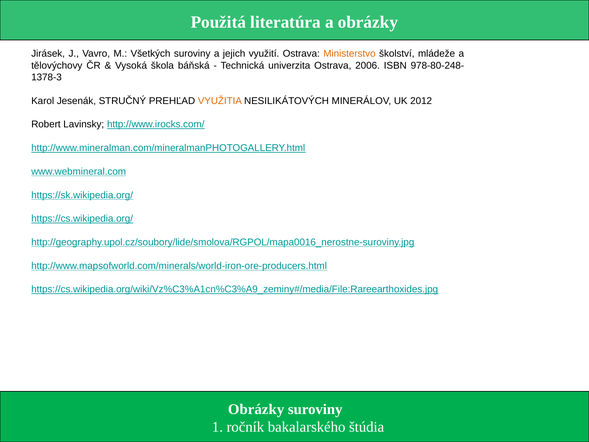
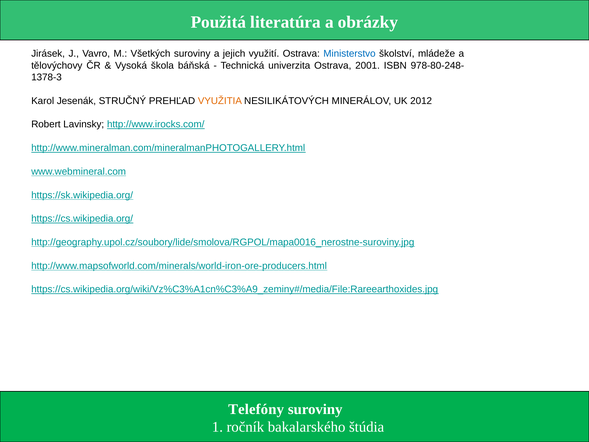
Ministerstvo colour: orange -> blue
2006: 2006 -> 2001
Obrázky at (256, 409): Obrázky -> Telefóny
